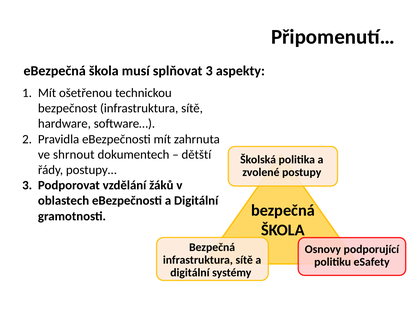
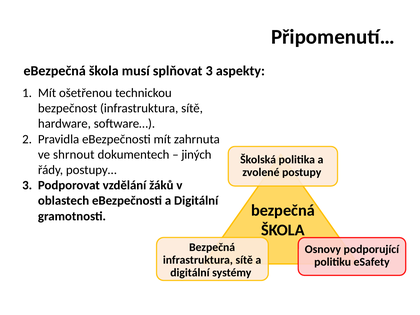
dětští: dětští -> jiných
